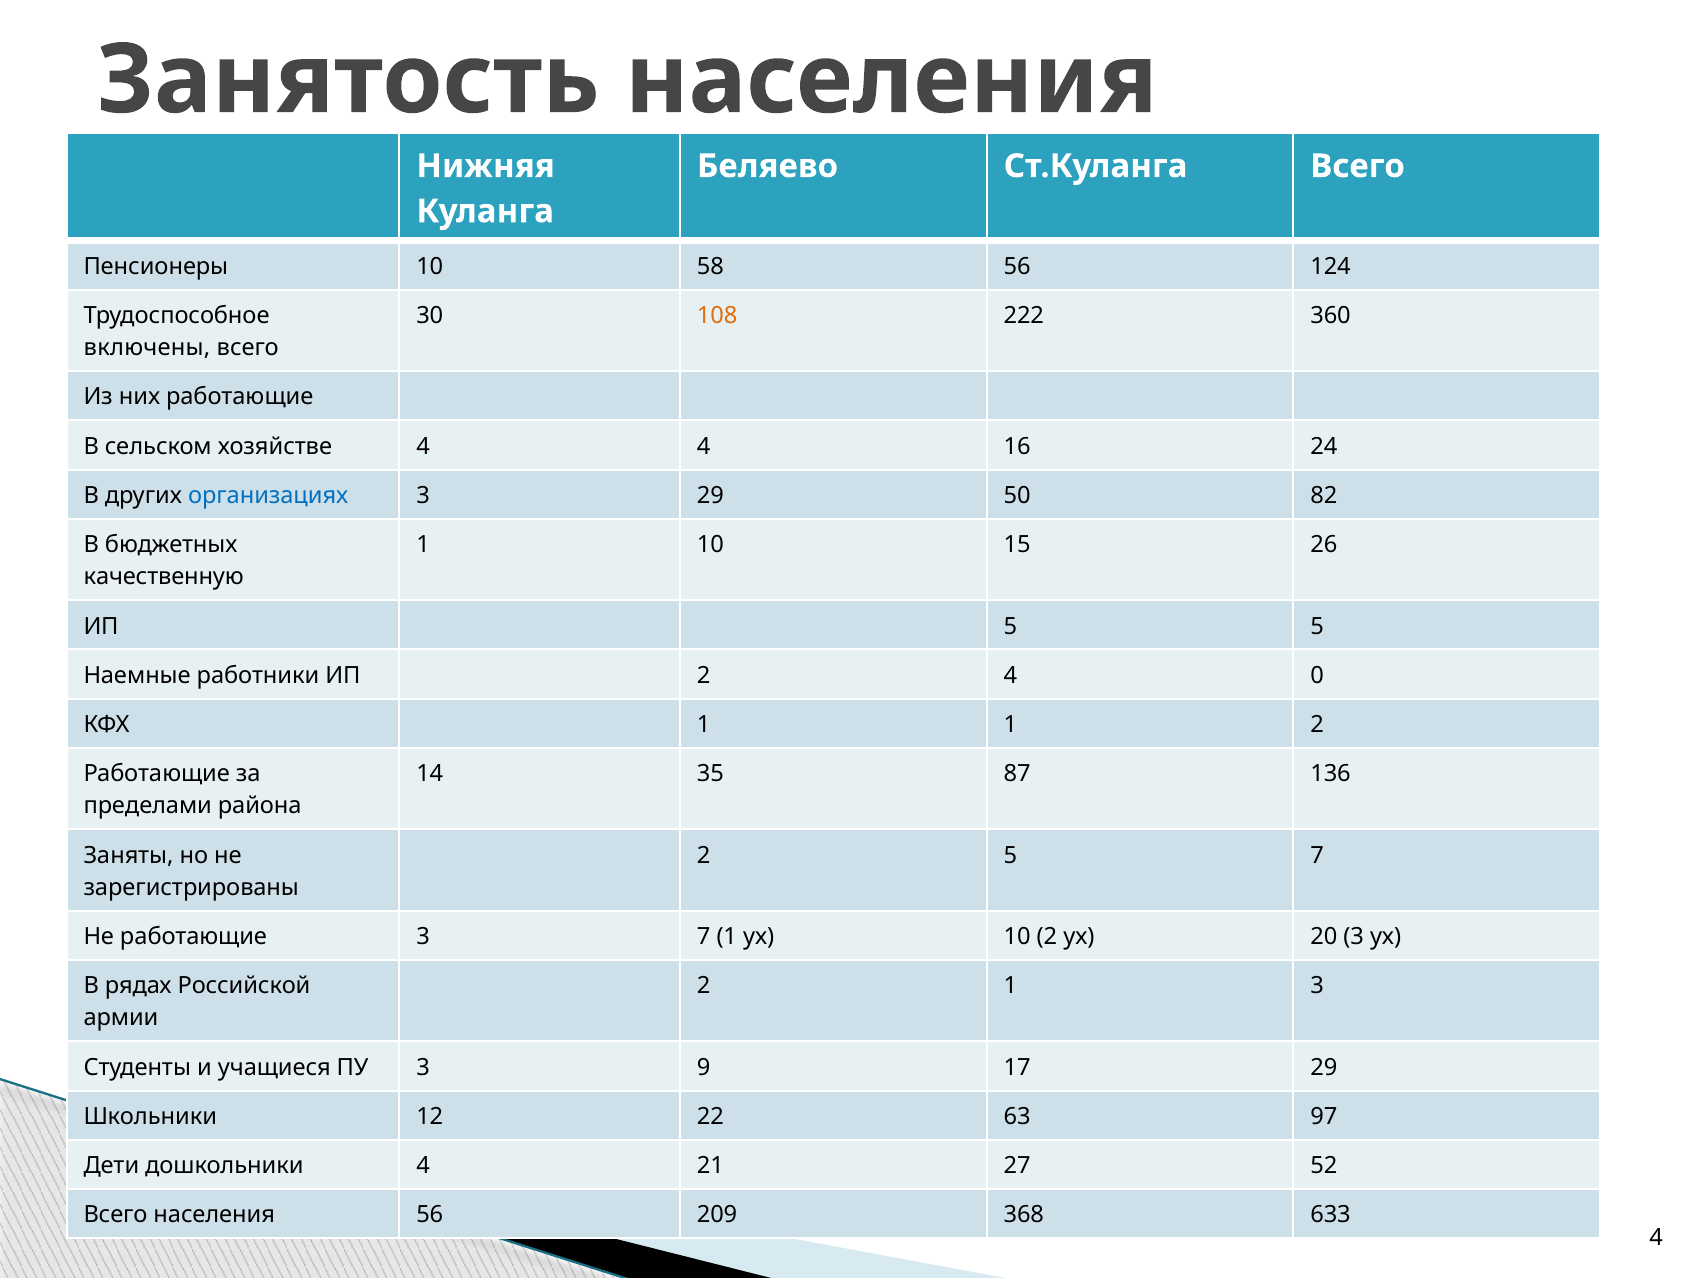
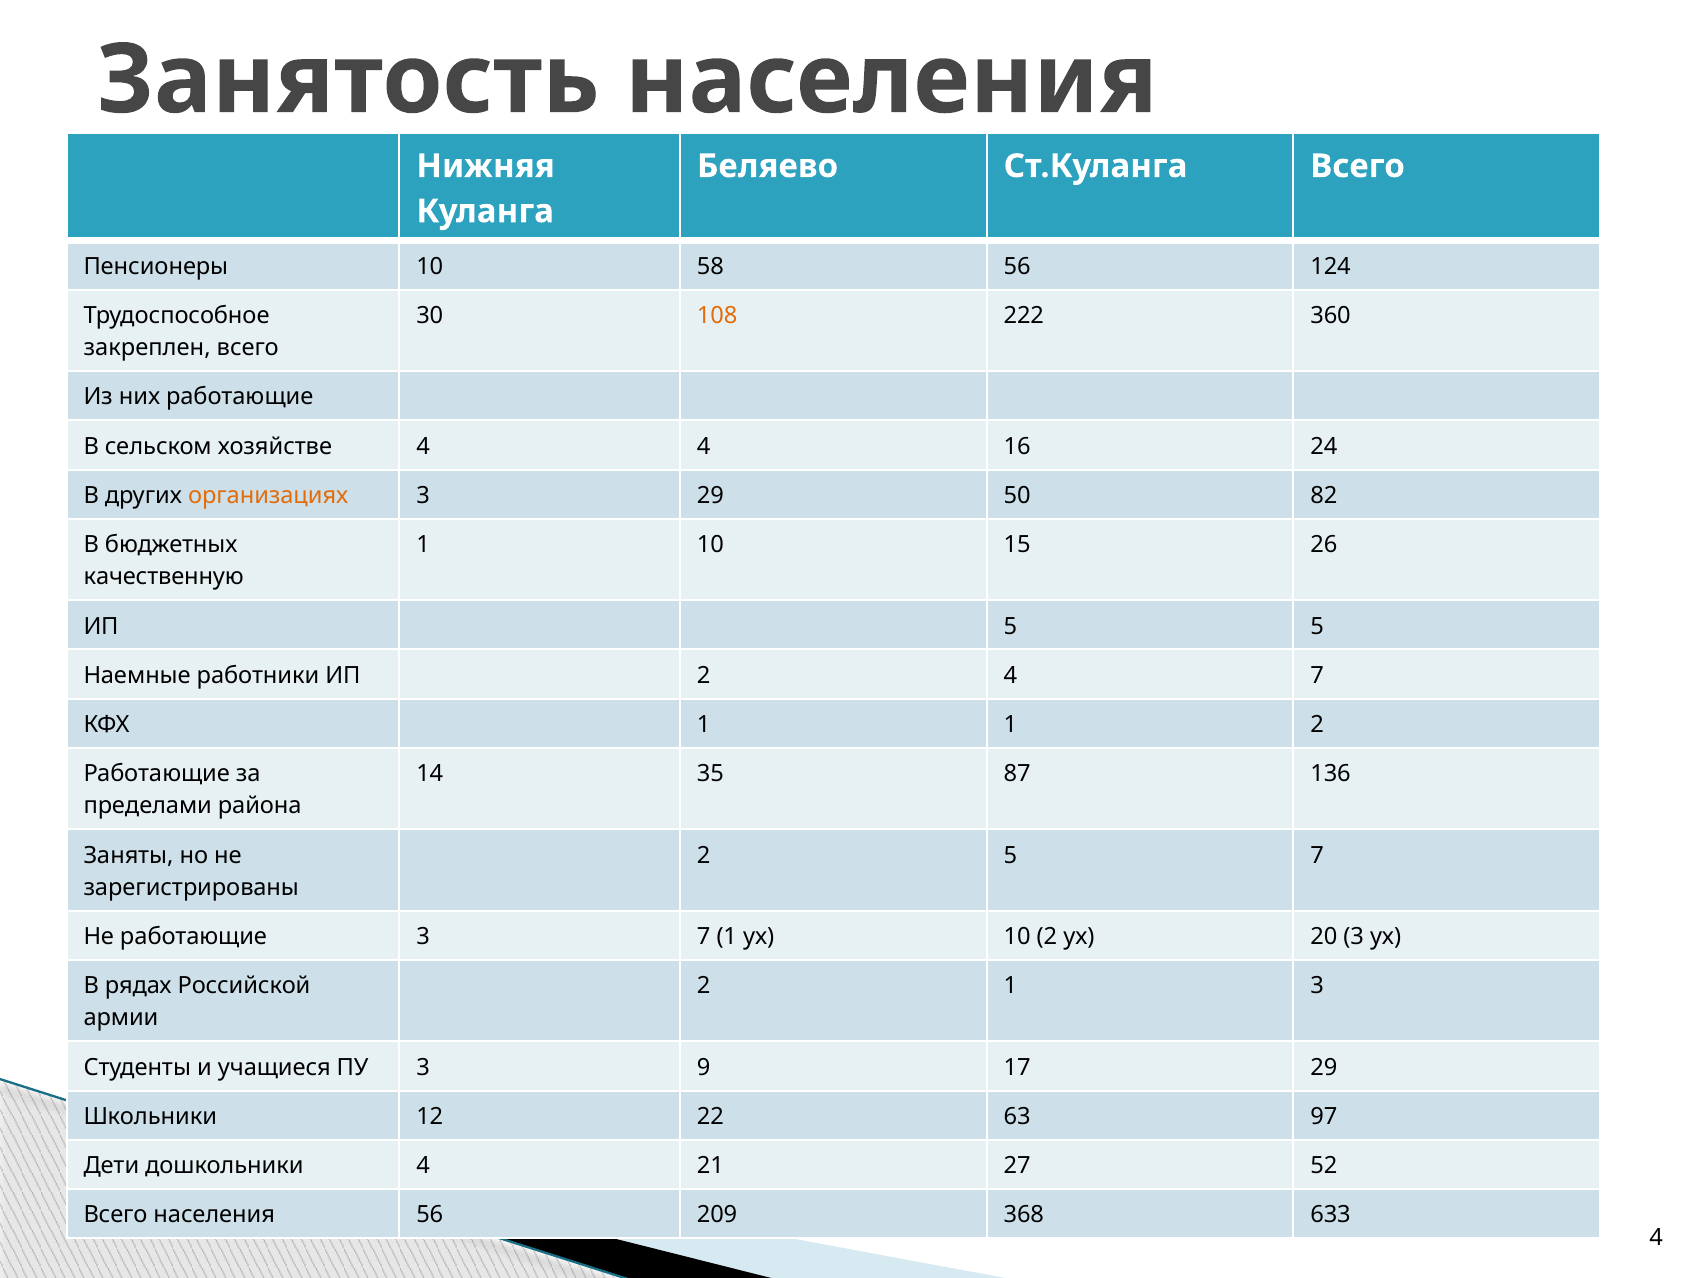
включены: включены -> закреплен
организациях colour: blue -> orange
4 0: 0 -> 7
